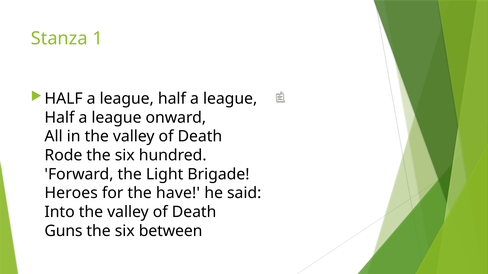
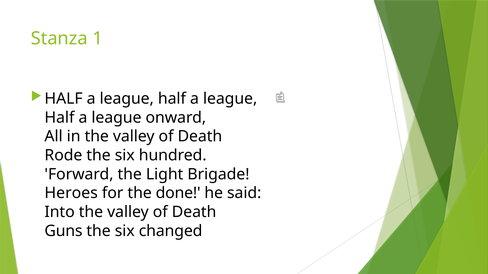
have: have -> done
between: between -> changed
